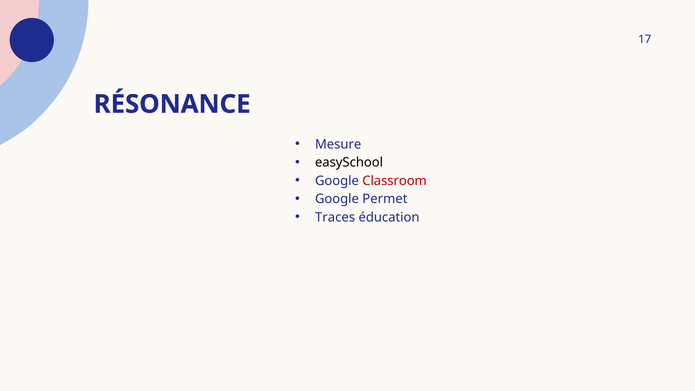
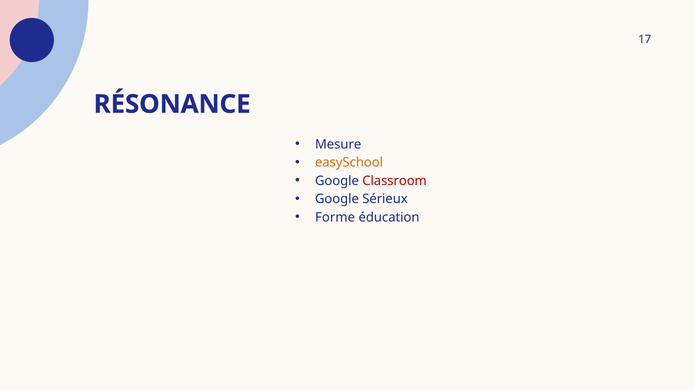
easySchool colour: black -> orange
Permet: Permet -> Sérieux
Traces: Traces -> Forme
